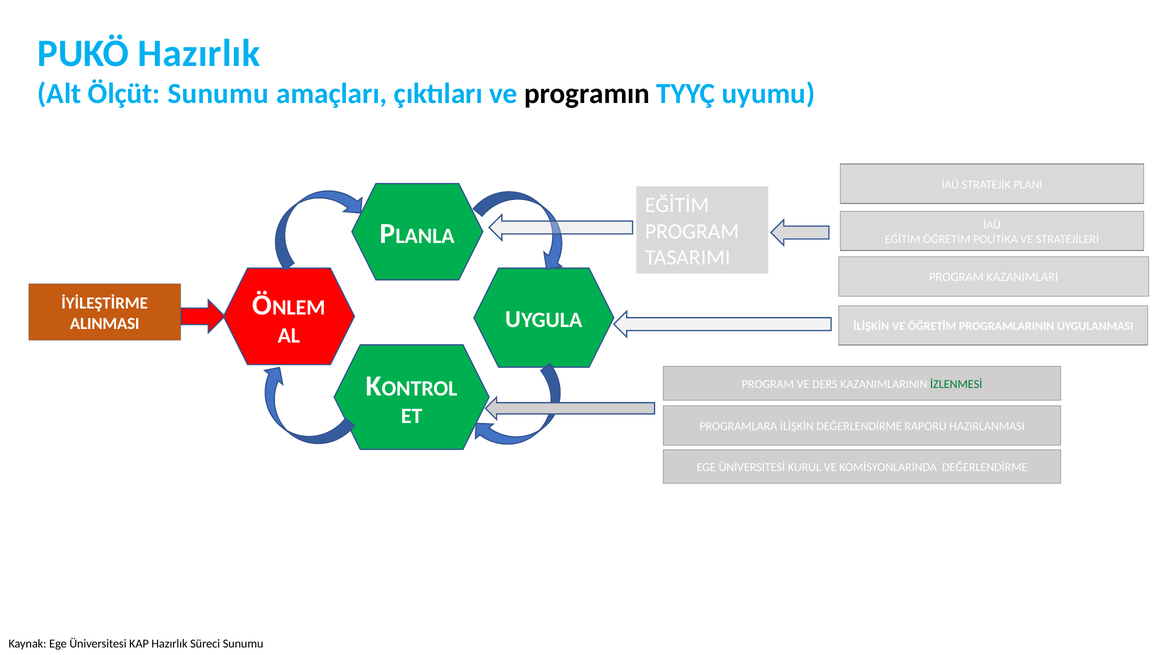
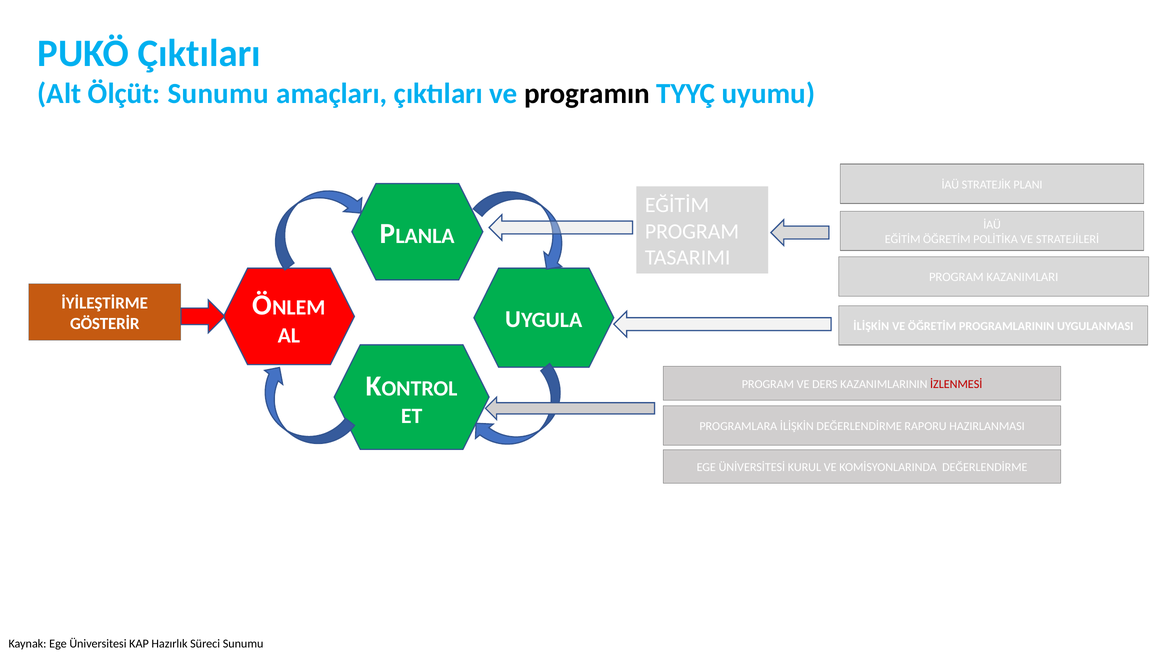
PUKÖ Hazırlık: Hazırlık -> Çıktıları
ALINMASI: ALINMASI -> GÖSTERİR
İZLENMESİ colour: green -> red
